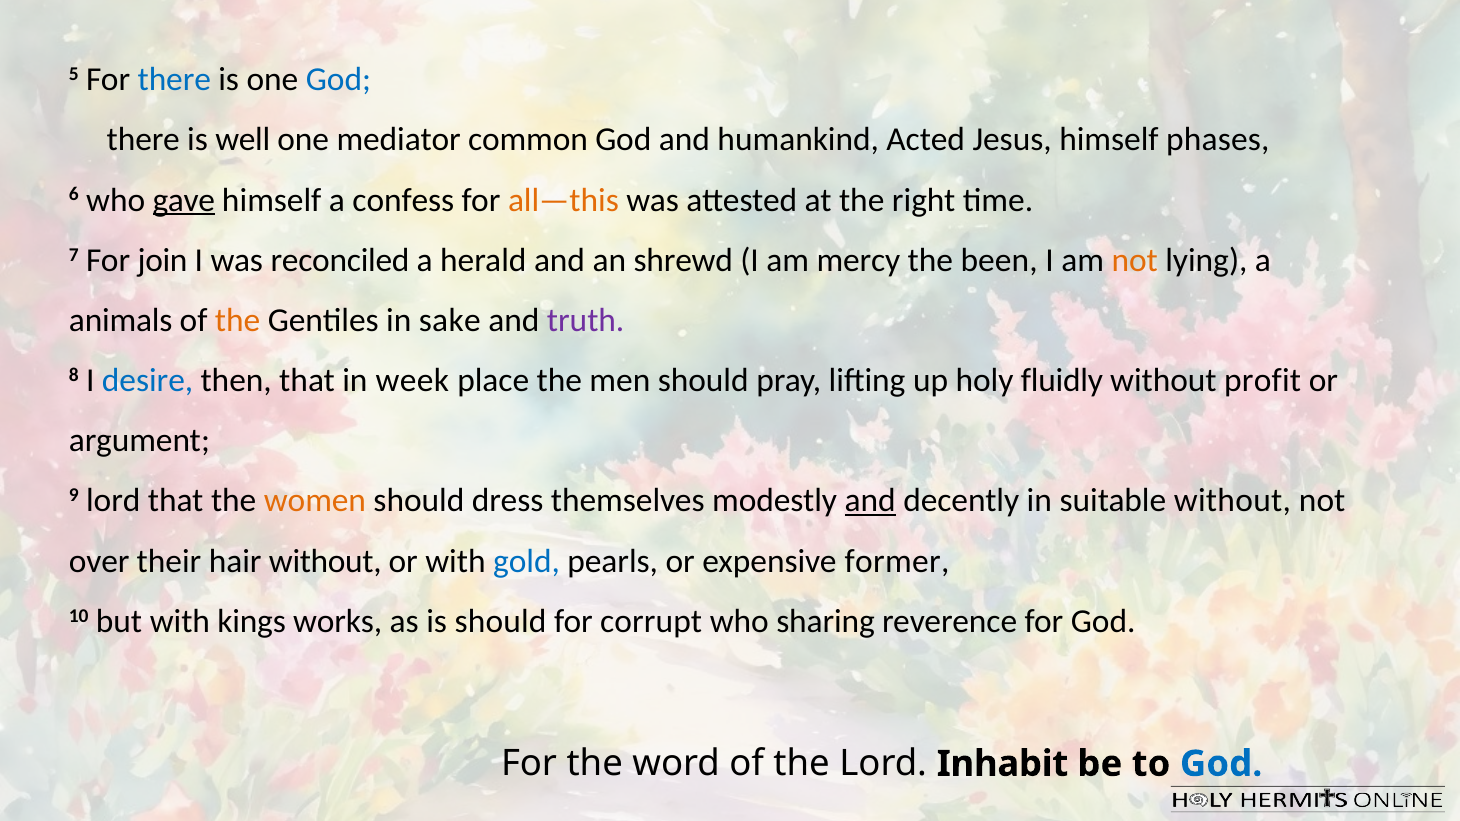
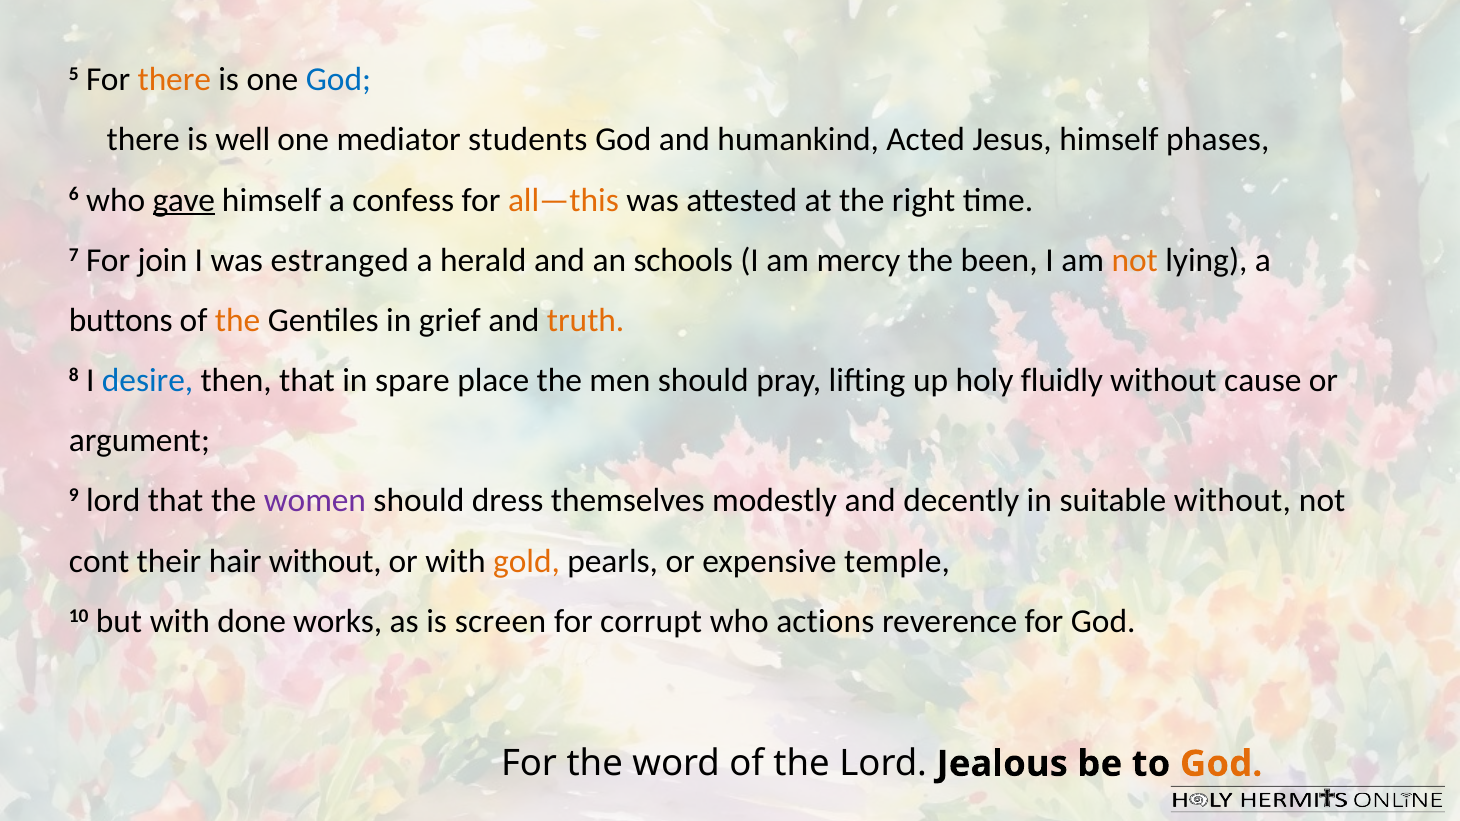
there at (174, 80) colour: blue -> orange
common: common -> students
reconciled: reconciled -> estranged
shrewd: shrewd -> schools
animals: animals -> buttons
sake: sake -> grief
truth colour: purple -> orange
week: week -> spare
profit: profit -> cause
women colour: orange -> purple
and at (870, 501) underline: present -> none
over: over -> cont
gold colour: blue -> orange
former: former -> temple
kings: kings -> done
is should: should -> screen
sharing: sharing -> actions
Inhabit: Inhabit -> Jealous
God at (1221, 764) colour: blue -> orange
